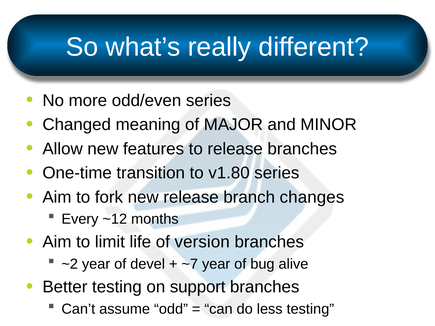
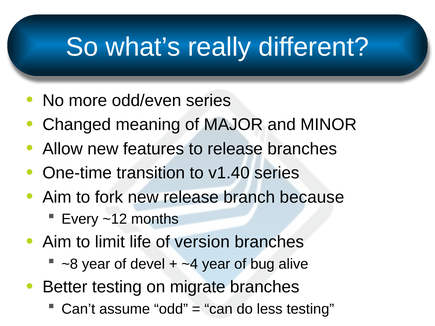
v1.80: v1.80 -> v1.40
changes: changes -> because
~2: ~2 -> ~8
~7: ~7 -> ~4
support: support -> migrate
